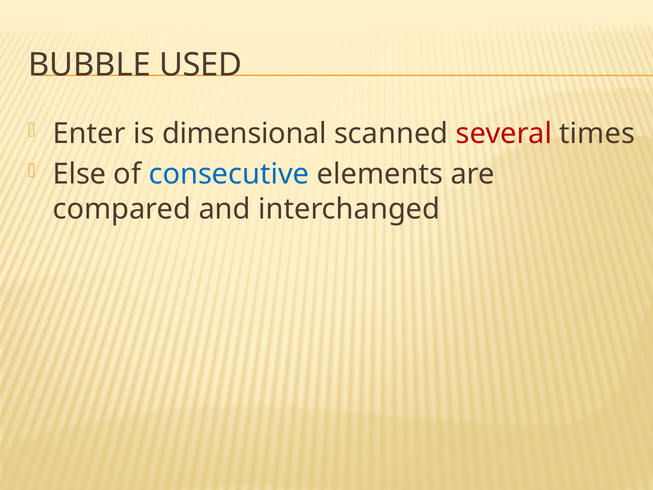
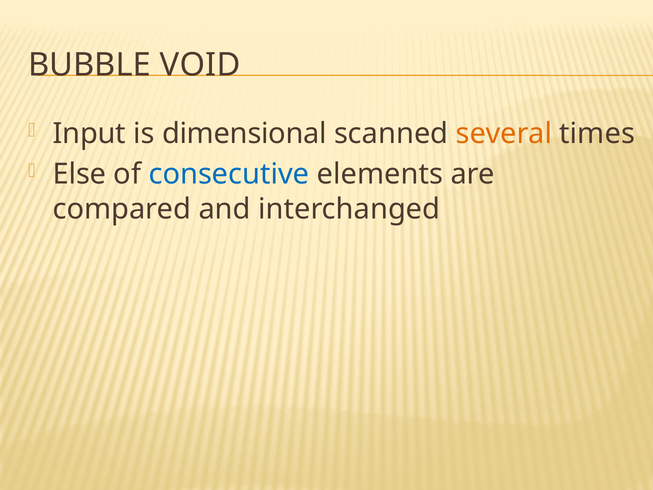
USED: USED -> VOID
Enter: Enter -> Input
several colour: red -> orange
